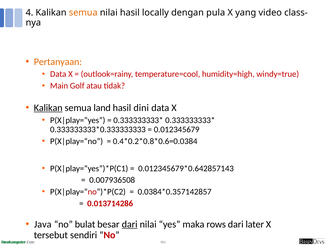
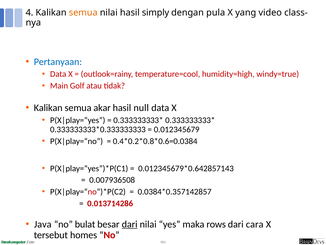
locally: locally -> simply
Pertanyaan colour: orange -> blue
Kalikan at (48, 108) underline: present -> none
land: land -> akar
dini: dini -> null
later: later -> cara
sendiri: sendiri -> homes
